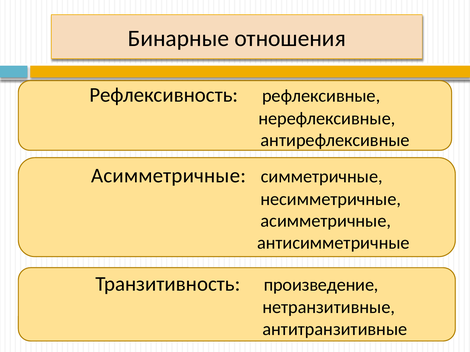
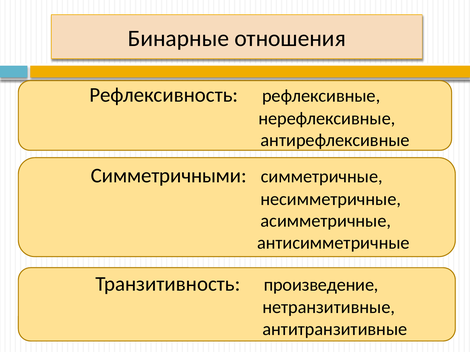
Асимметричные at (169, 176): Асимметричные -> Симметричными
